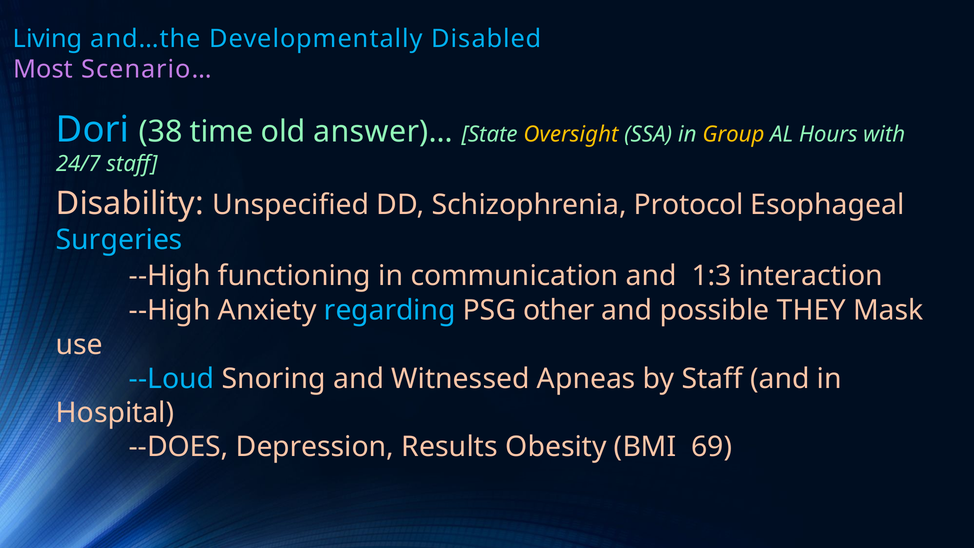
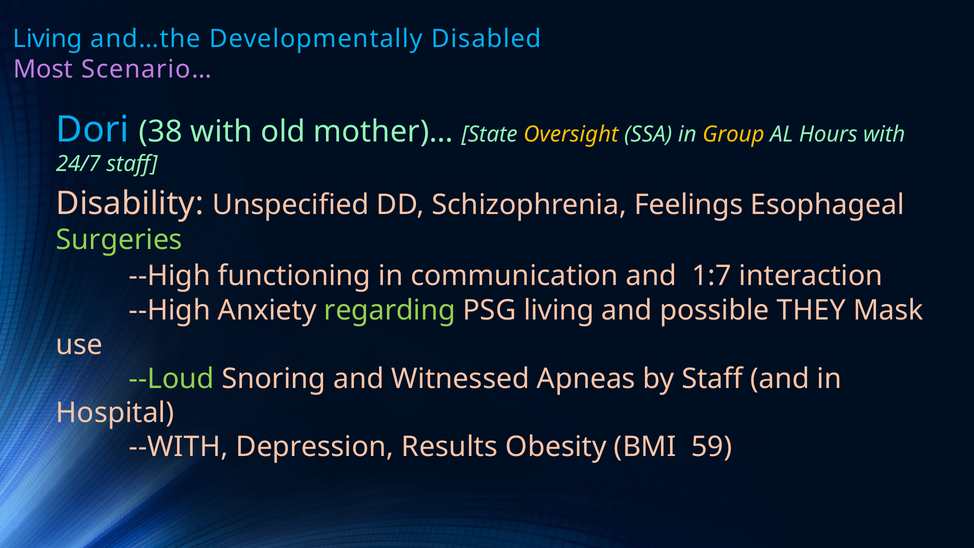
38 time: time -> with
answer)…: answer)… -> mother)…
Protocol: Protocol -> Feelings
Surgeries colour: light blue -> light green
1:3: 1:3 -> 1:7
regarding colour: light blue -> light green
PSG other: other -> living
--Loud colour: light blue -> light green
--DOES: --DOES -> --WITH
69: 69 -> 59
